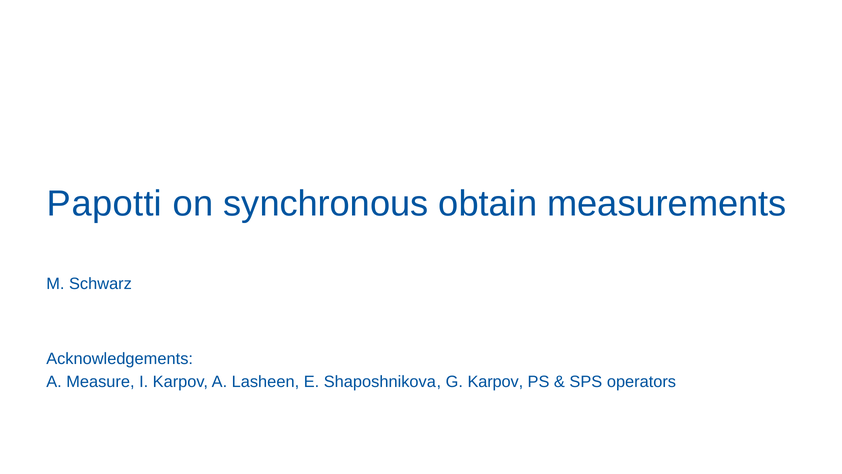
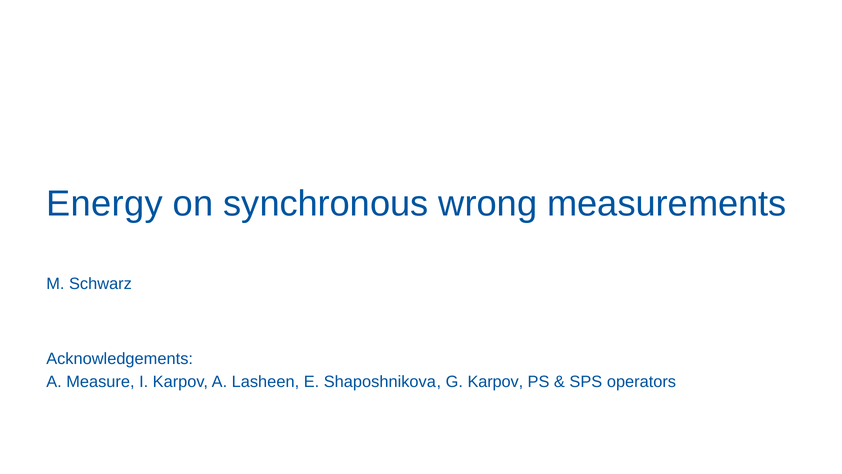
Papotti: Papotti -> Energy
obtain: obtain -> wrong
